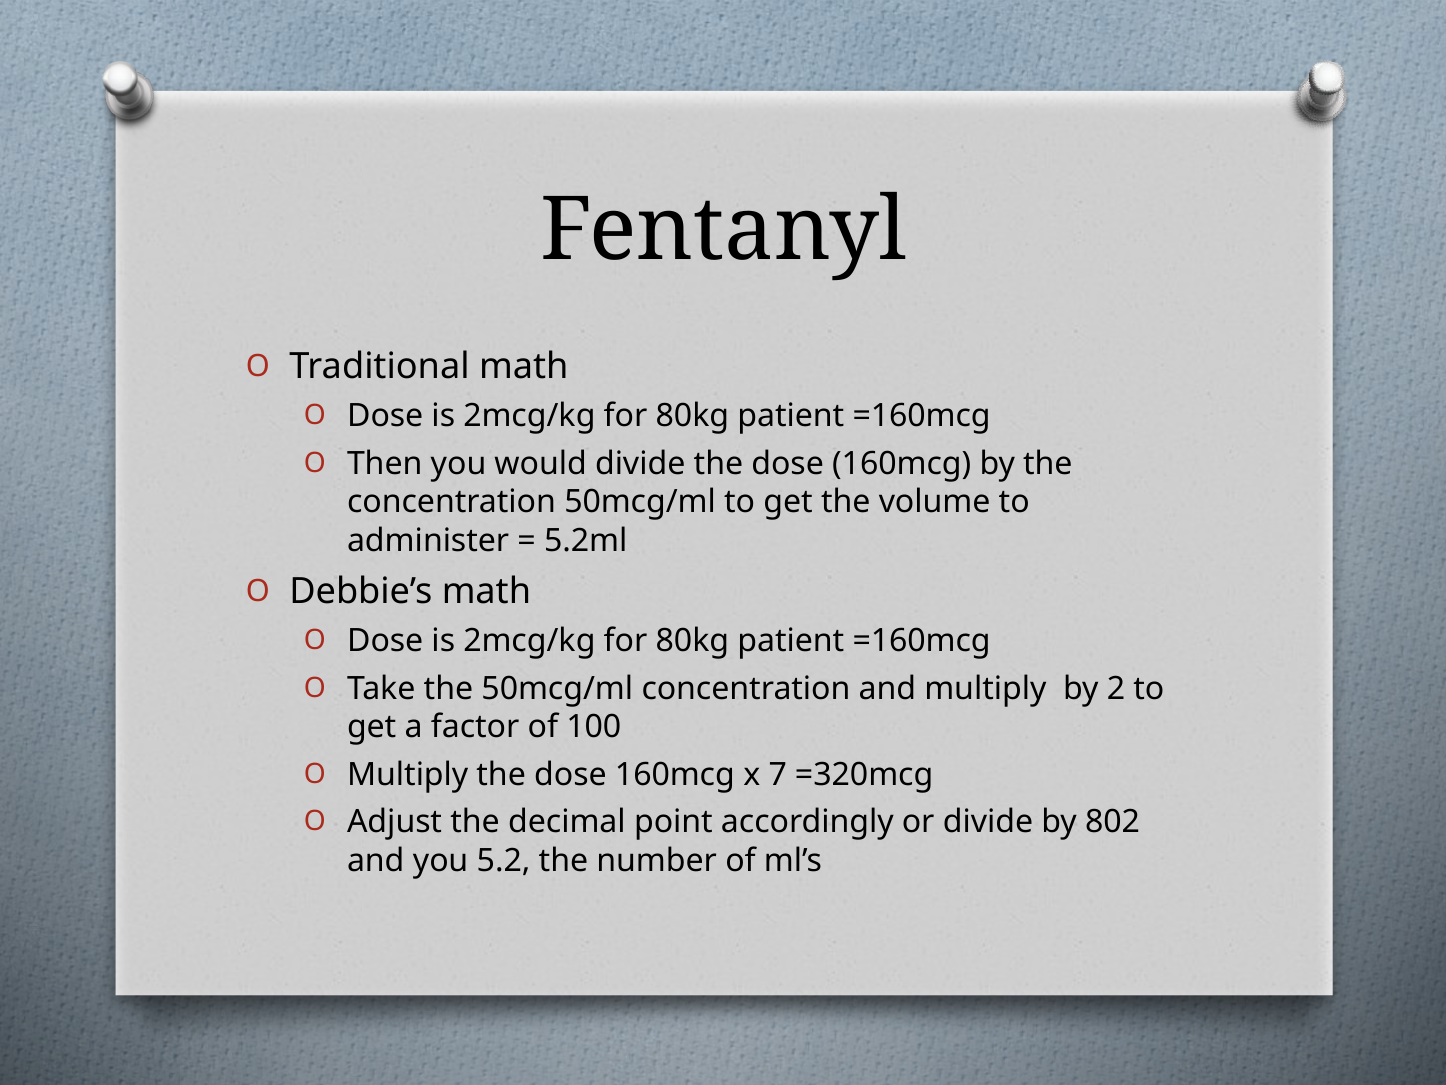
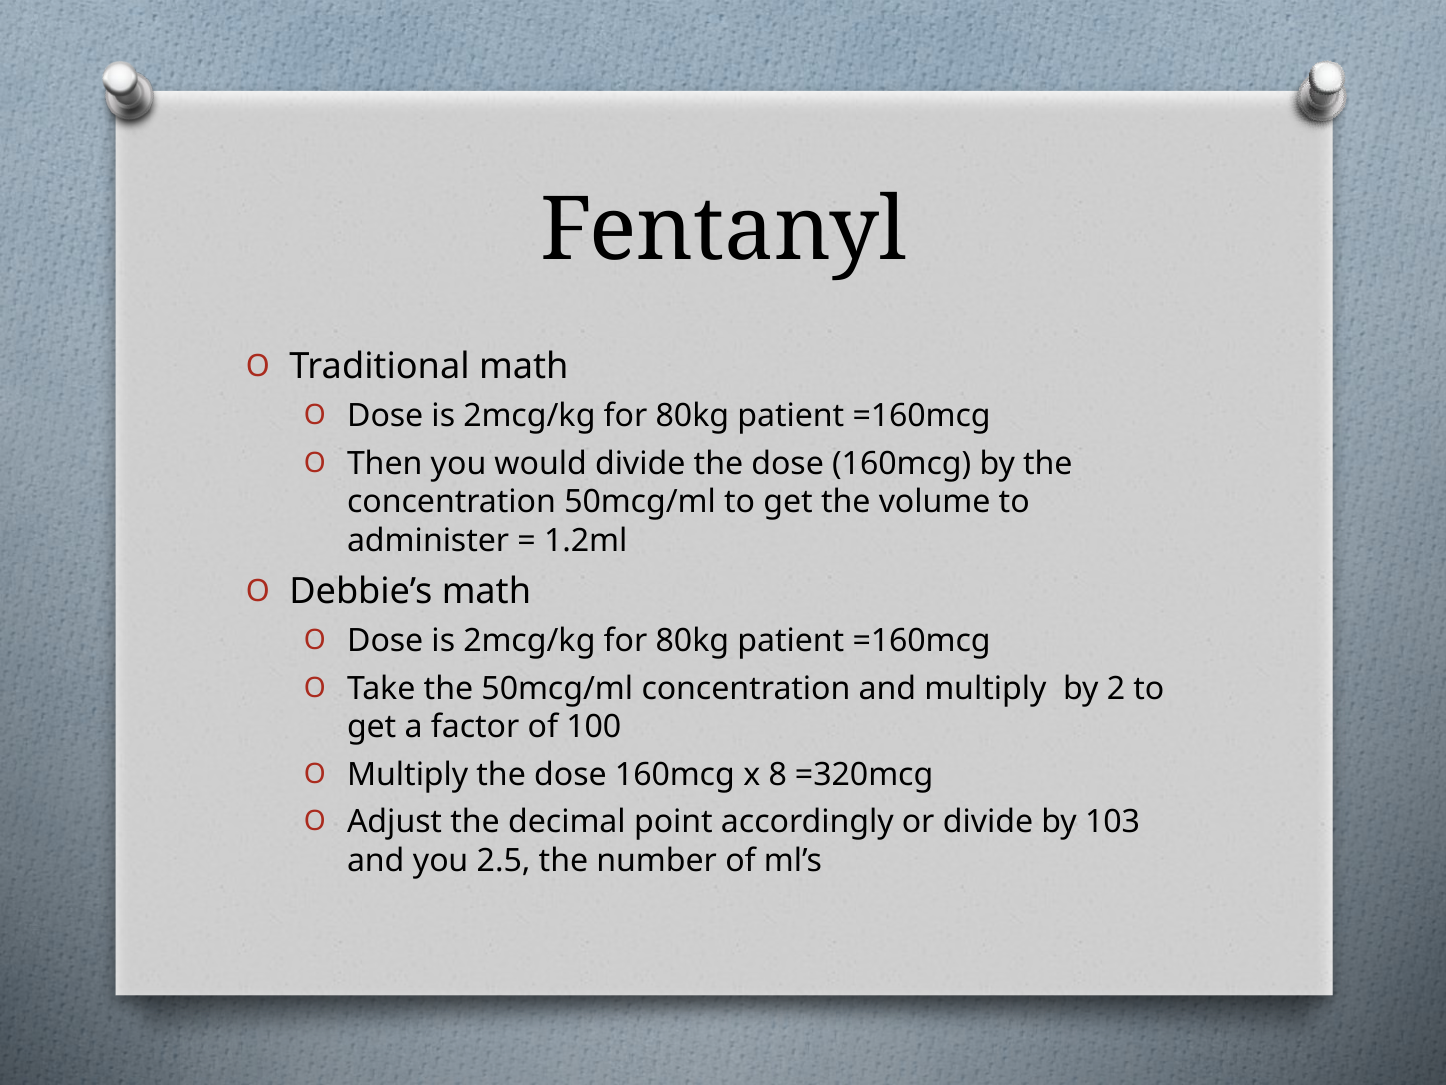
5.2ml: 5.2ml -> 1.2ml
7: 7 -> 8
802: 802 -> 103
5.2: 5.2 -> 2.5
